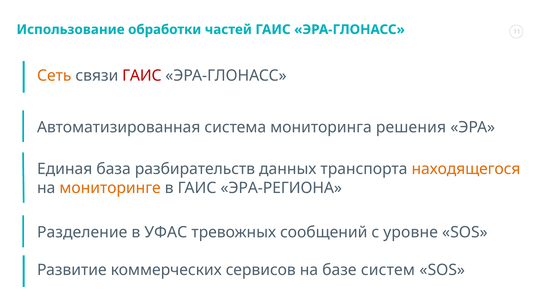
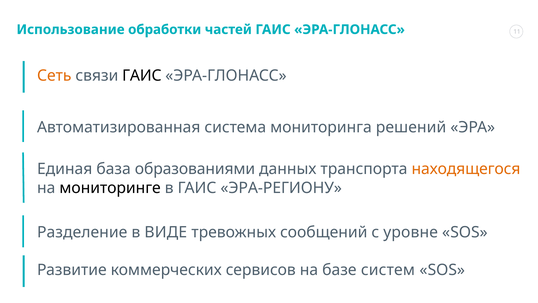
ГАИС at (142, 75) colour: red -> black
решения: решения -> решений
разбирательств: разбирательств -> образованиями
мониторинге colour: orange -> black
ЭРА-РЕГИОНА: ЭРА-РЕГИОНА -> ЭРА-РЕГИОНУ
УФАС: УФАС -> ВИДЕ
